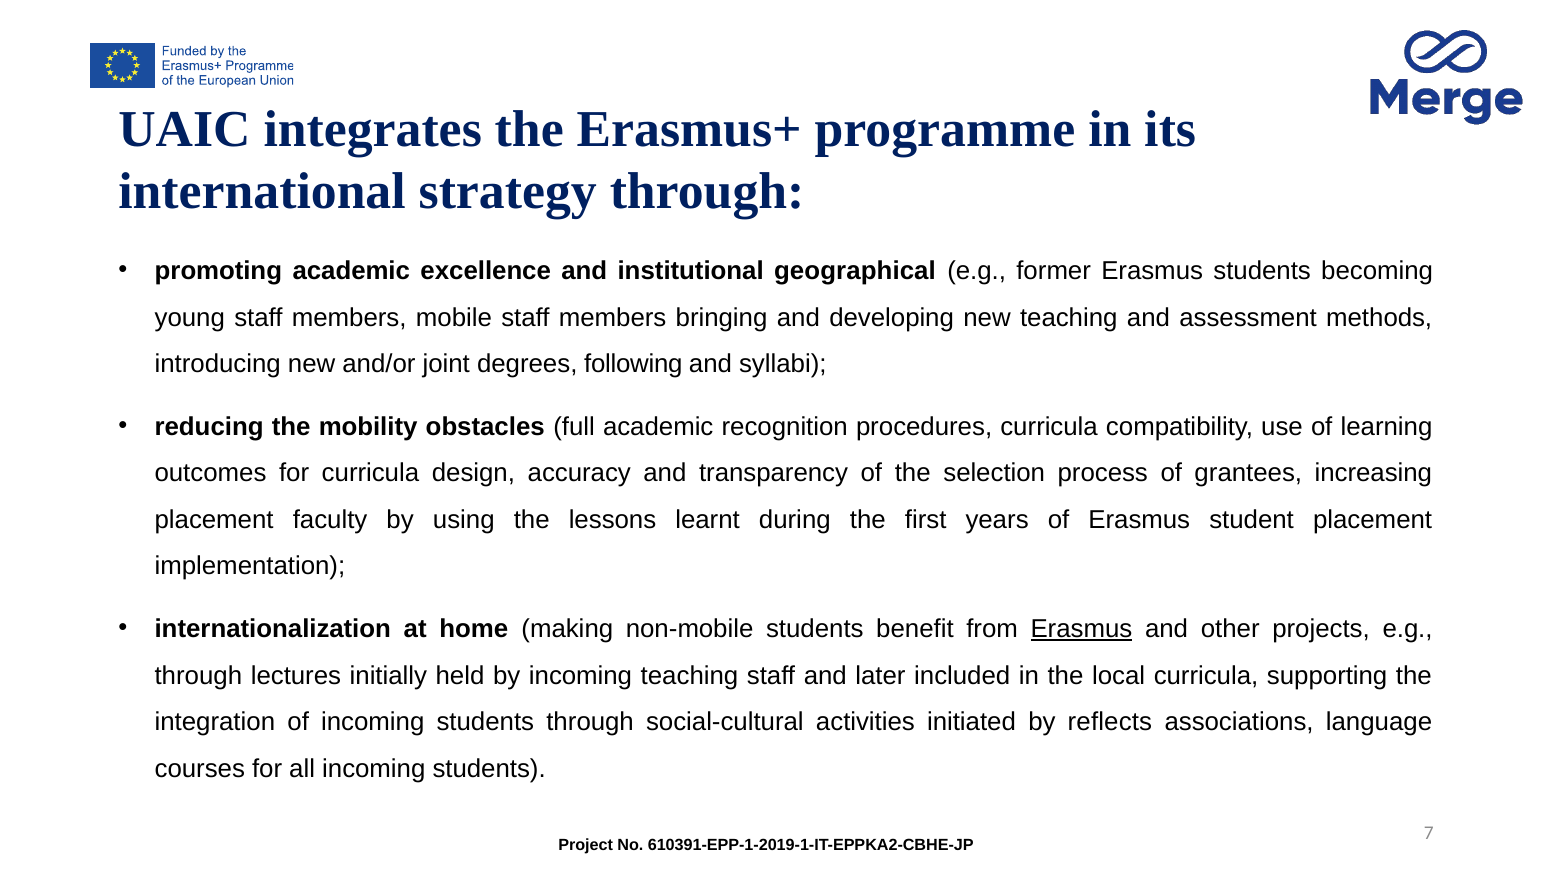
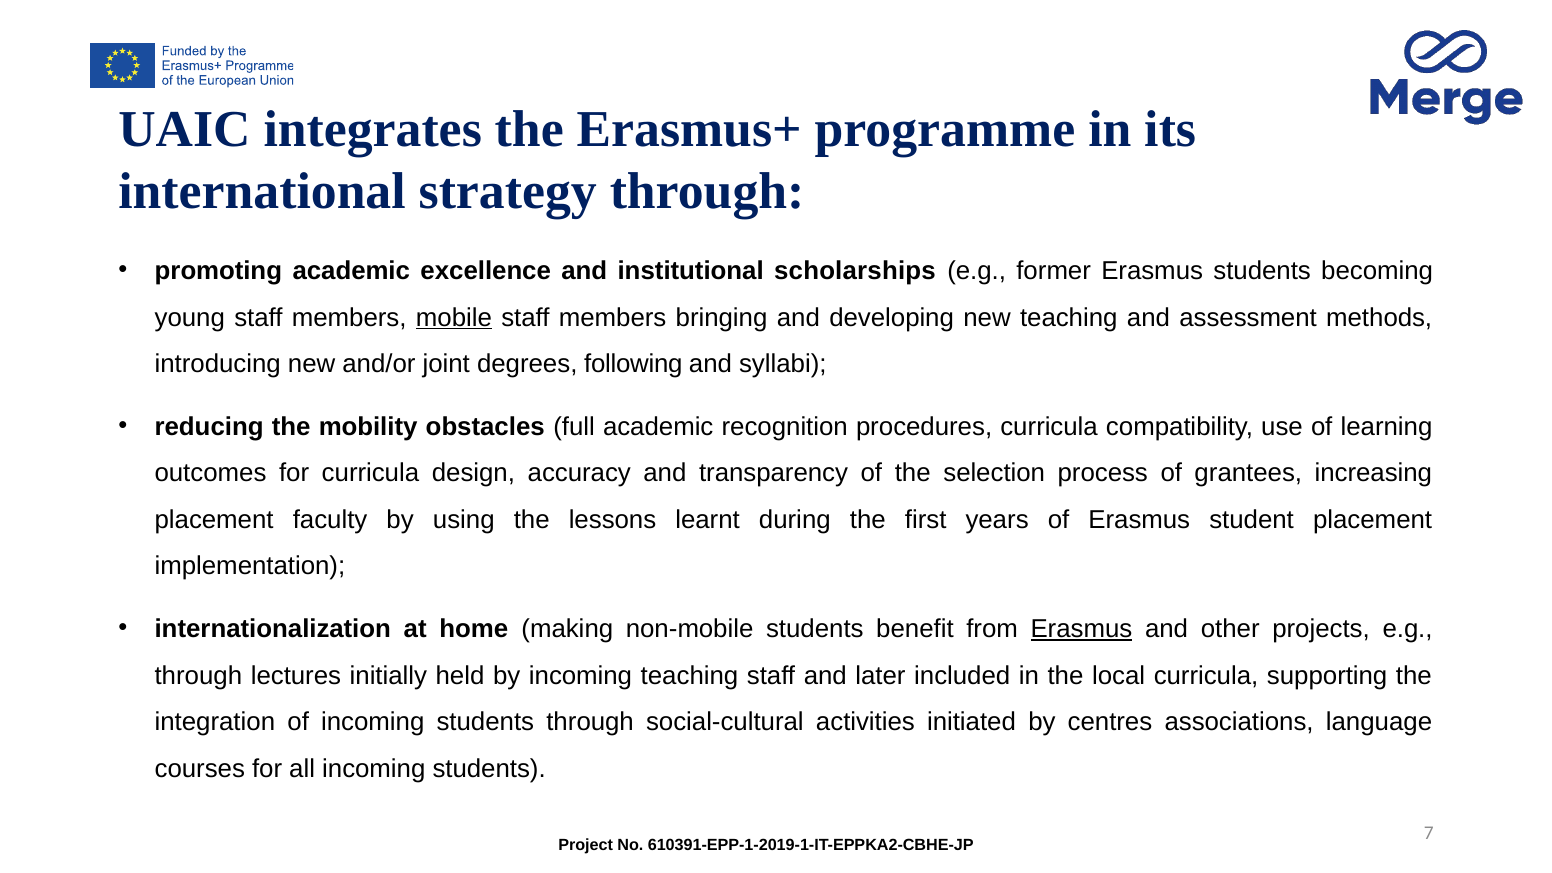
geographical: geographical -> scholarships
mobile underline: none -> present
reflects: reflects -> centres
